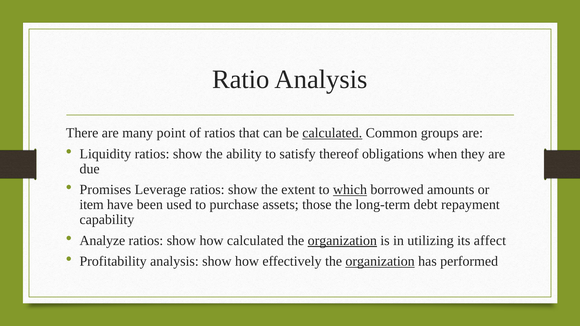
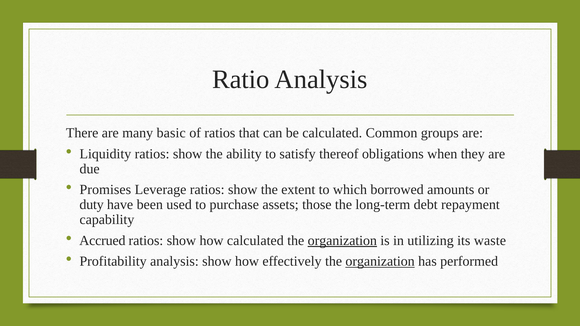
point: point -> basic
calculated at (332, 133) underline: present -> none
which underline: present -> none
item: item -> duty
Analyze: Analyze -> Accrued
affect: affect -> waste
